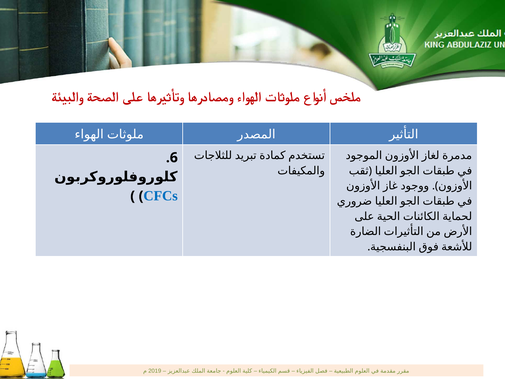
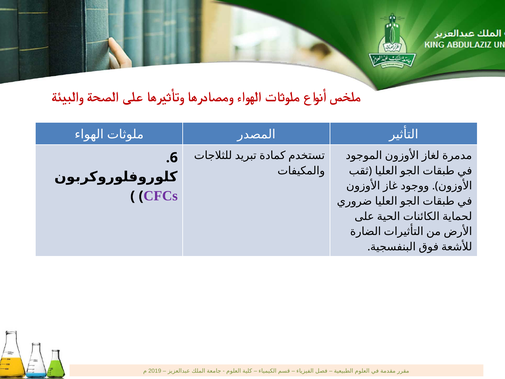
CFCs colour: blue -> purple
